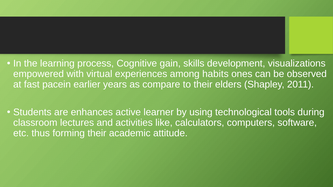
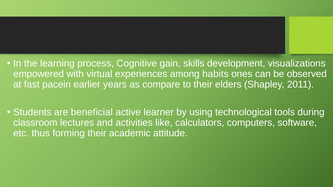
enhances: enhances -> beneficial
